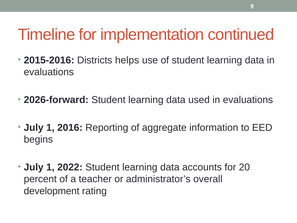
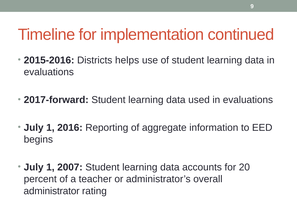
2026-forward: 2026-forward -> 2017-forward
2022: 2022 -> 2007
development: development -> administrator
